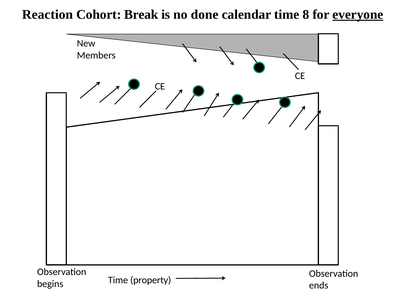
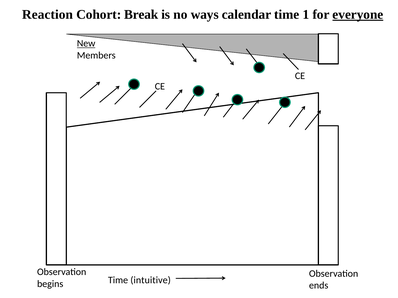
done: done -> ways
8: 8 -> 1
New underline: none -> present
property: property -> intuitive
